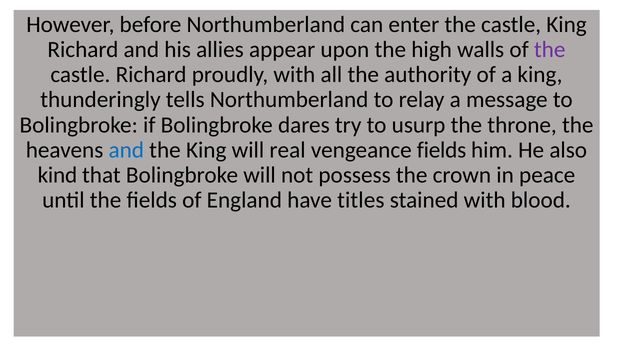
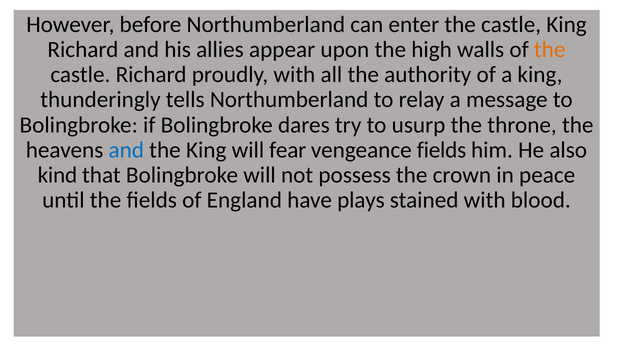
the at (550, 50) colour: purple -> orange
real: real -> fear
titles: titles -> plays
